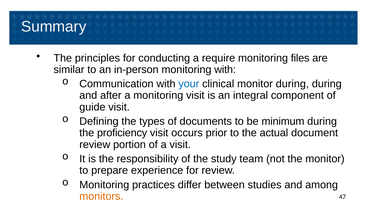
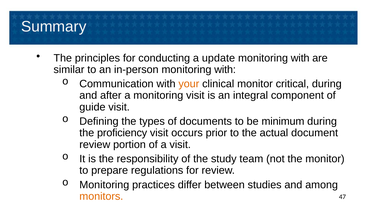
require: require -> update
files at (300, 58): files -> with
your colour: blue -> orange
monitor during: during -> critical
experience: experience -> regulations
